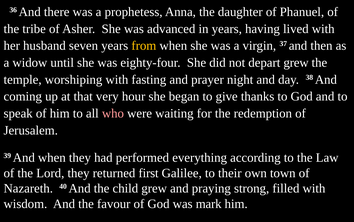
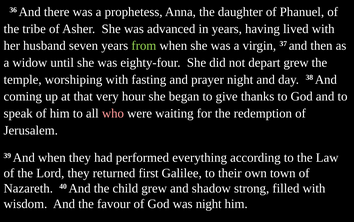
from colour: yellow -> light green
praying: praying -> shadow
was mark: mark -> night
